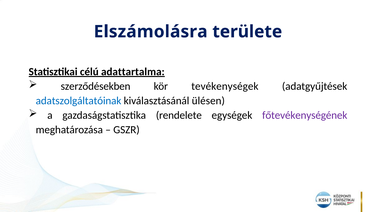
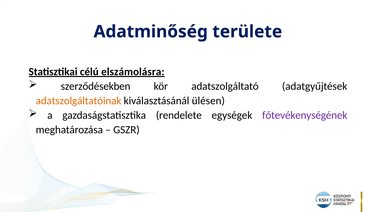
Elszámolásra: Elszámolásra -> Adatminőség
adattartalma: adattartalma -> elszámolásra
tevékenységek: tevékenységek -> adatszolgáltató
adatszolgáltatóinak colour: blue -> orange
